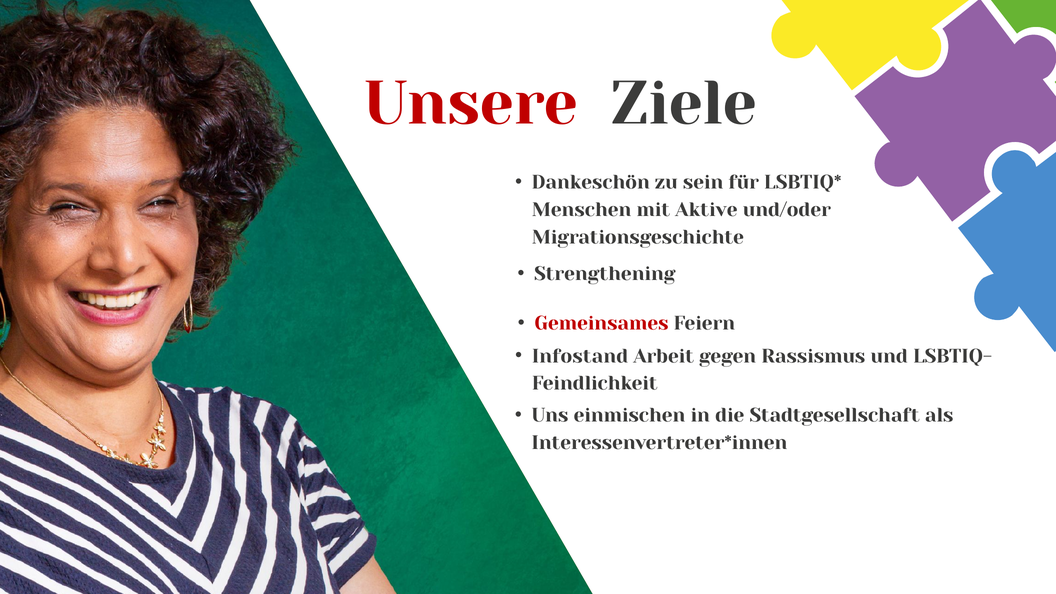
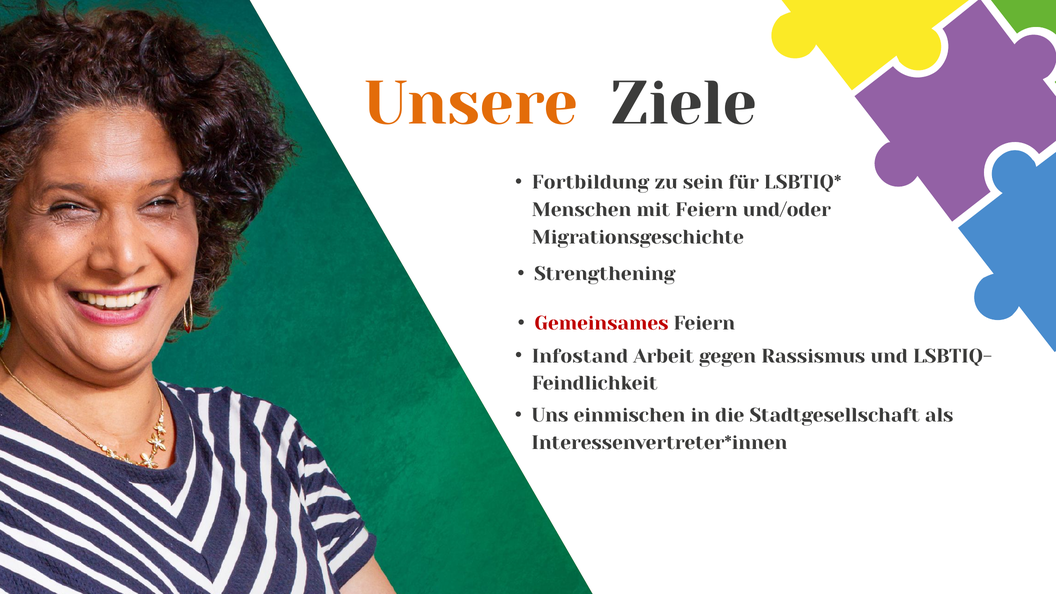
Unsere colour: red -> orange
Dankeschön: Dankeschön -> Fortbildung
mit Aktive: Aktive -> Feiern
